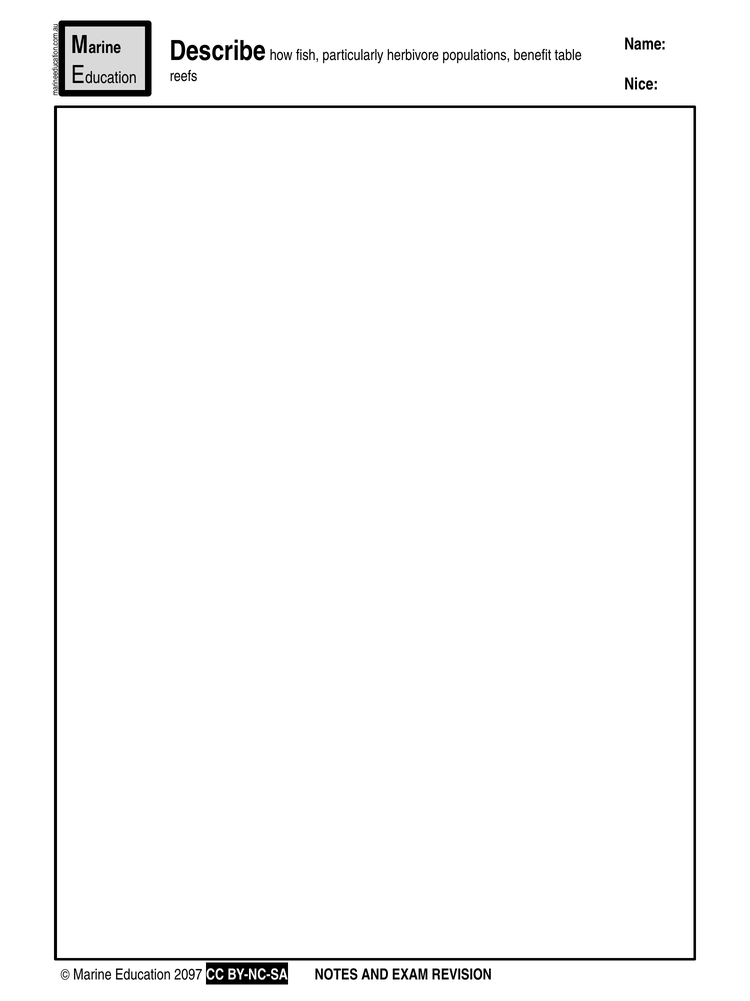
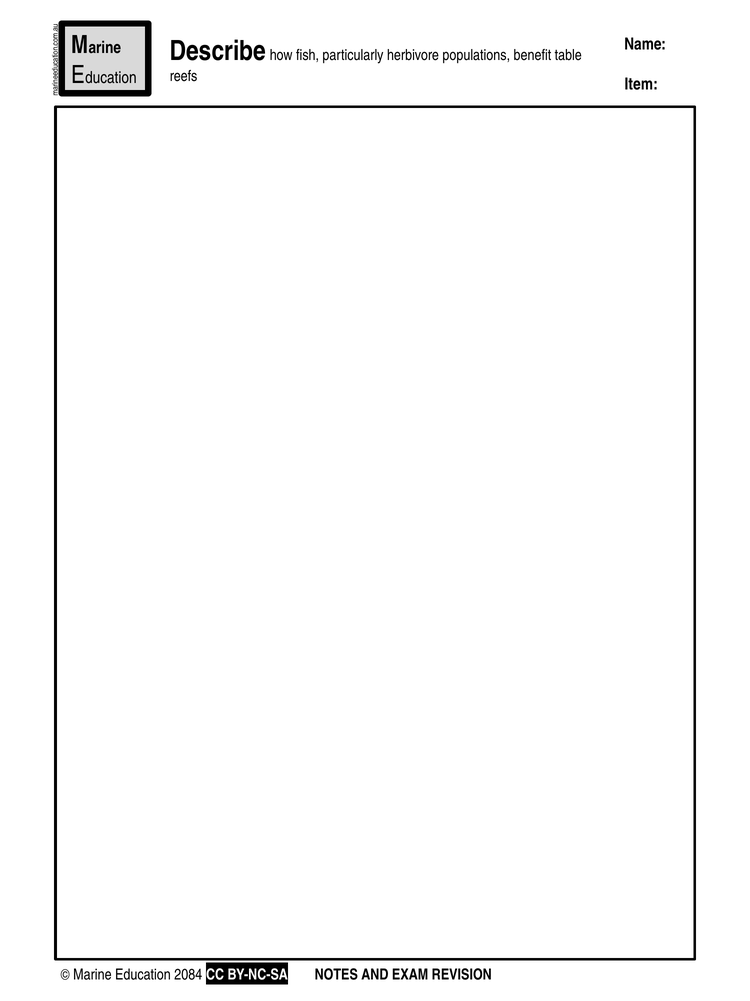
Nice: Nice -> Item
2097: 2097 -> 2084
